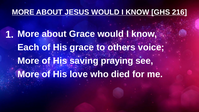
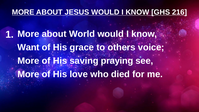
about Grace: Grace -> World
Each: Each -> Want
